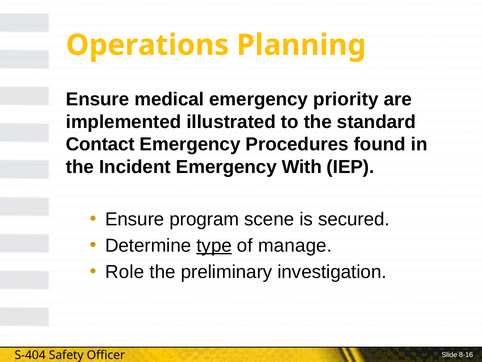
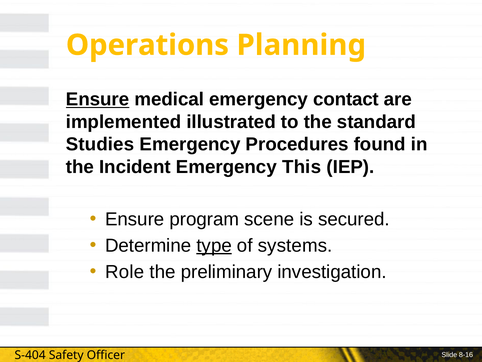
Ensure at (98, 99) underline: none -> present
priority: priority -> contact
Contact: Contact -> Studies
With: With -> This
manage: manage -> systems
